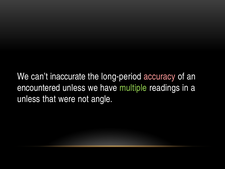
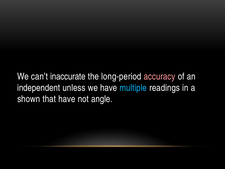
encountered: encountered -> independent
multiple colour: light green -> light blue
unless at (29, 99): unless -> shown
that were: were -> have
